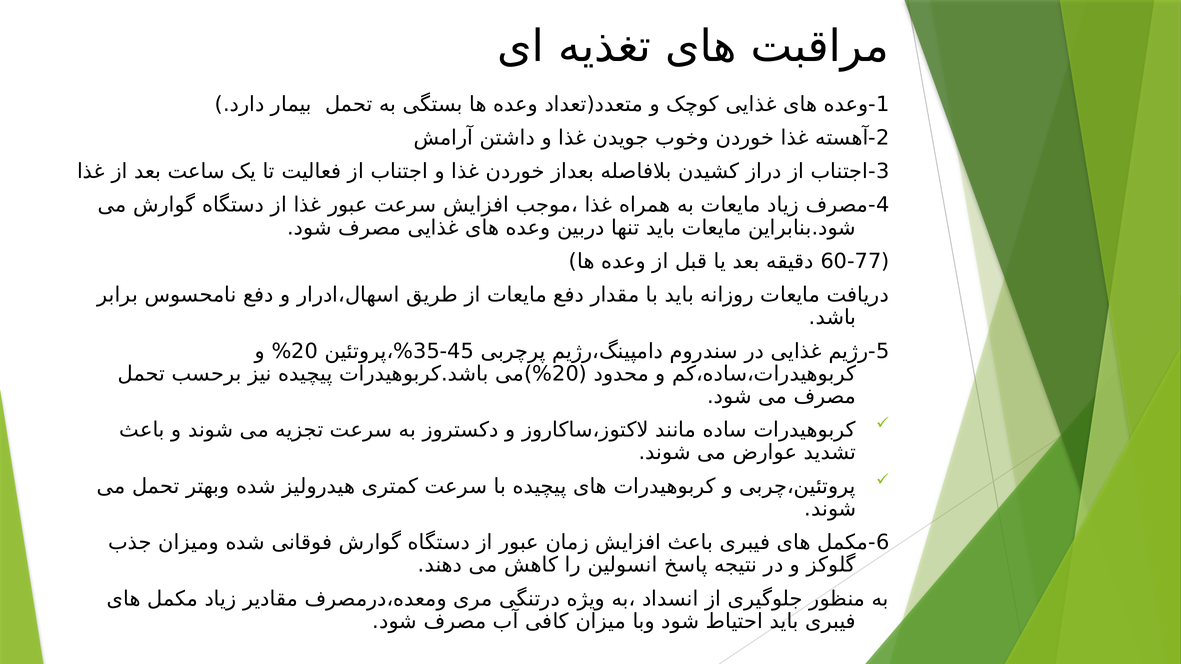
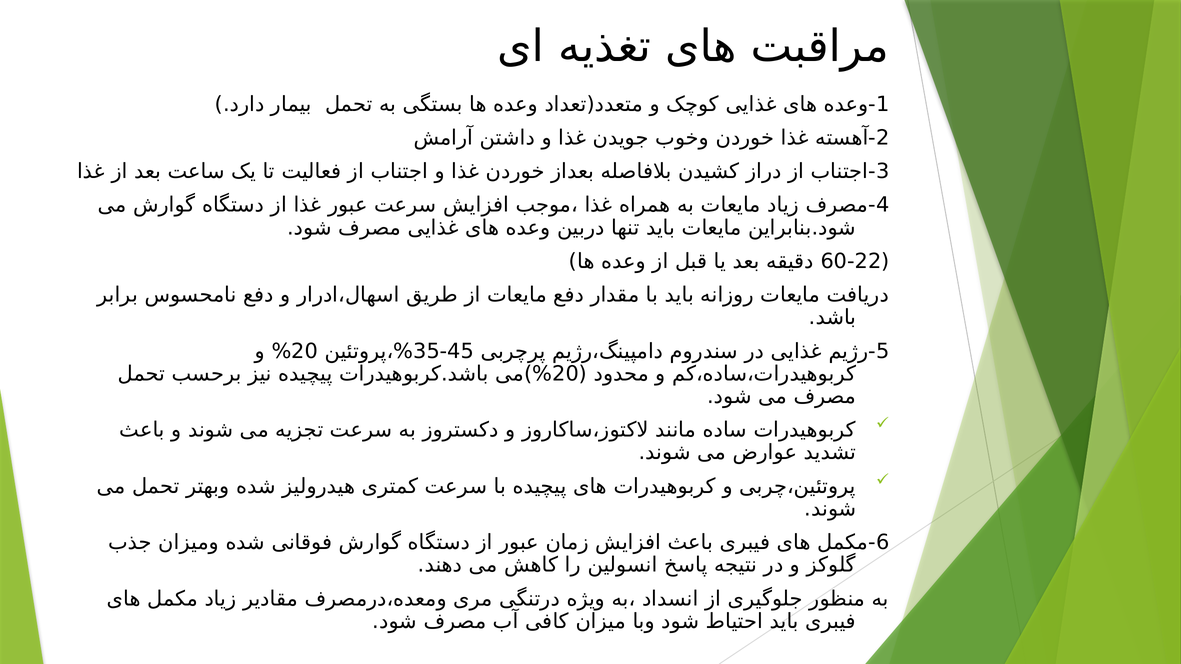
60-77: 60-77 -> 60-22
